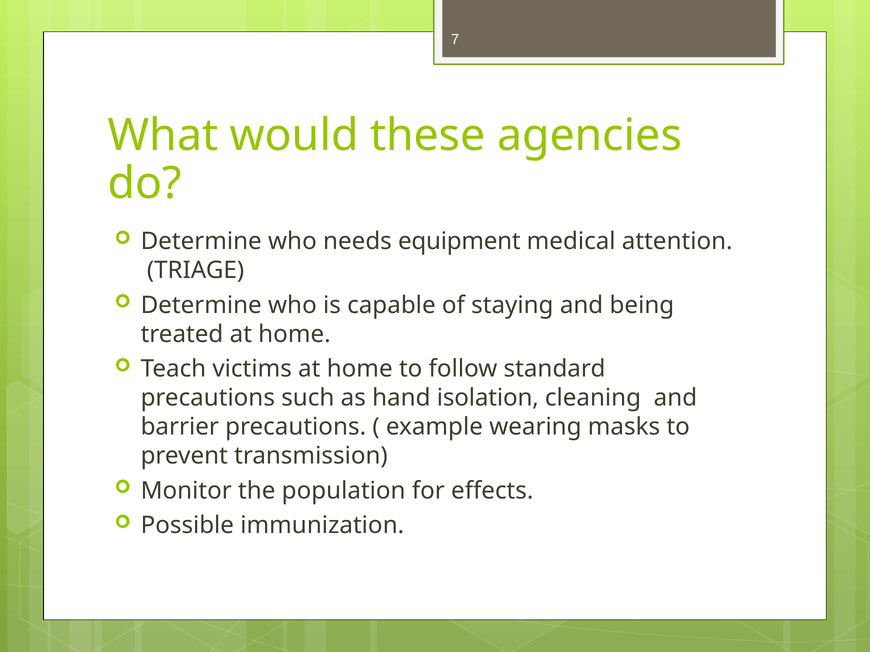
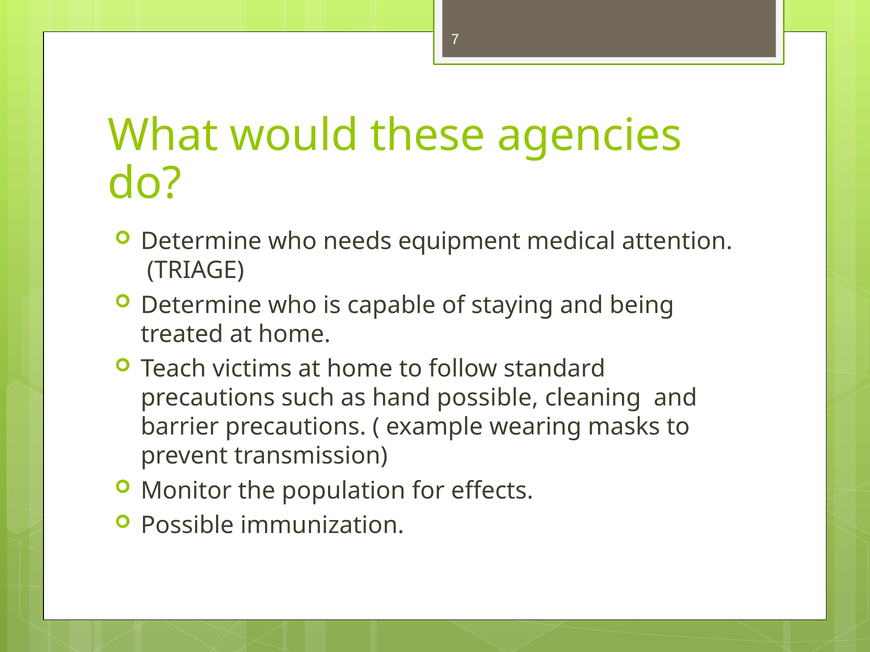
hand isolation: isolation -> possible
